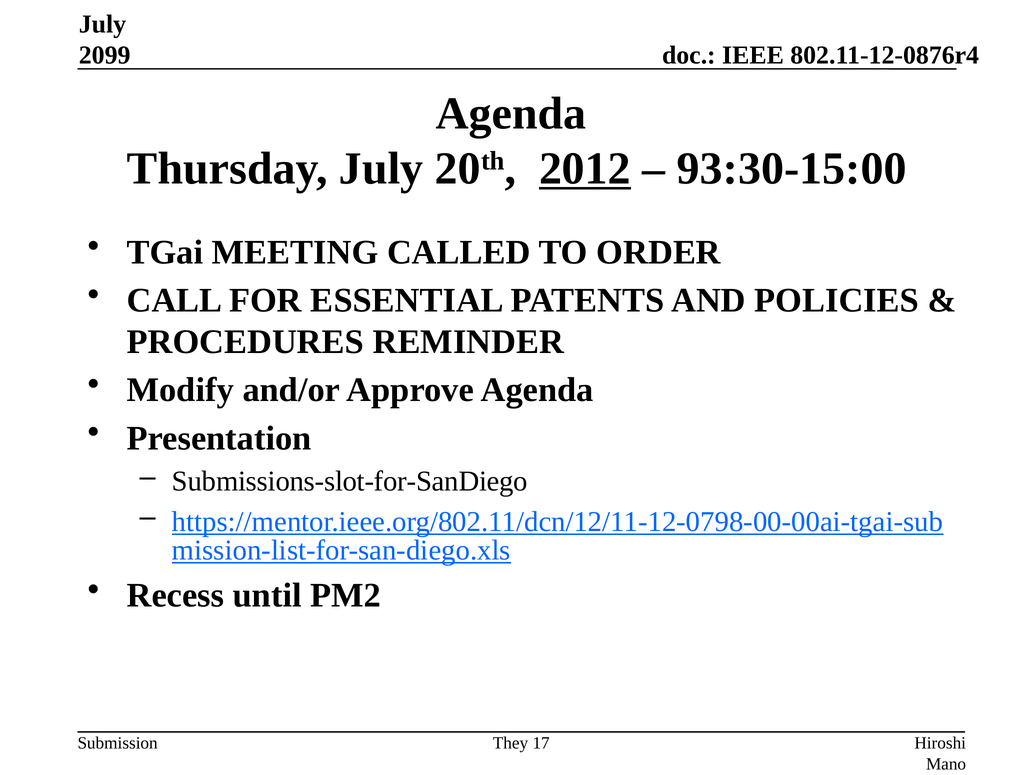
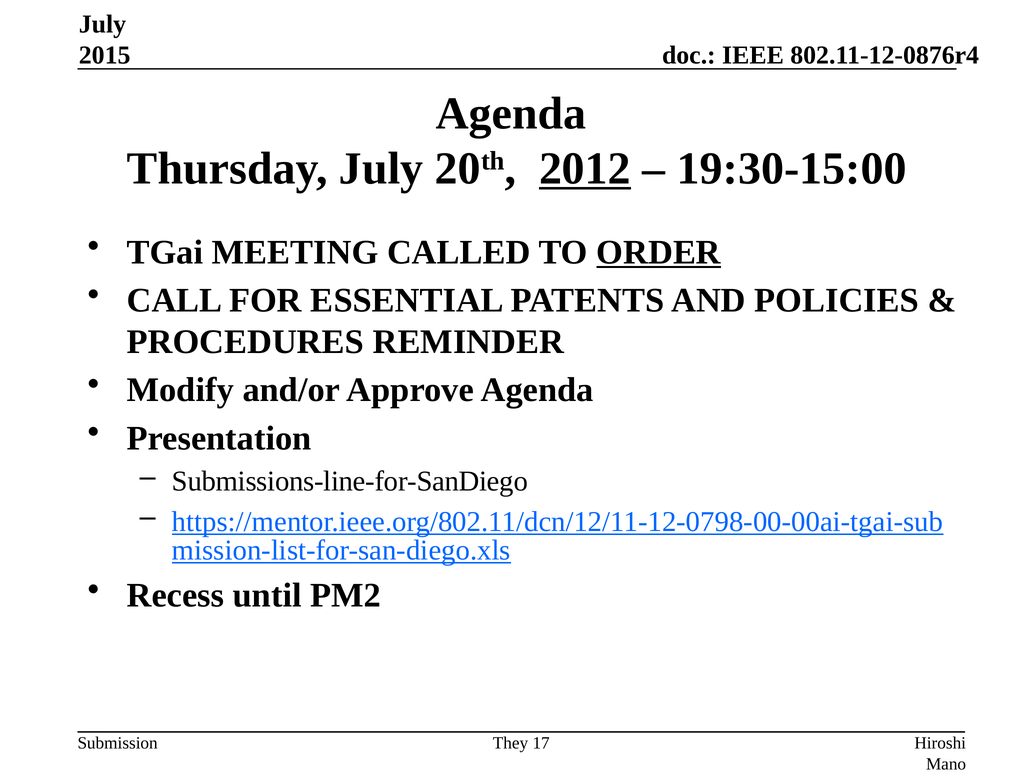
2099: 2099 -> 2015
93:30-15:00: 93:30-15:00 -> 19:30-15:00
ORDER underline: none -> present
Submissions-slot-for-SanDiego: Submissions-slot-for-SanDiego -> Submissions-line-for-SanDiego
